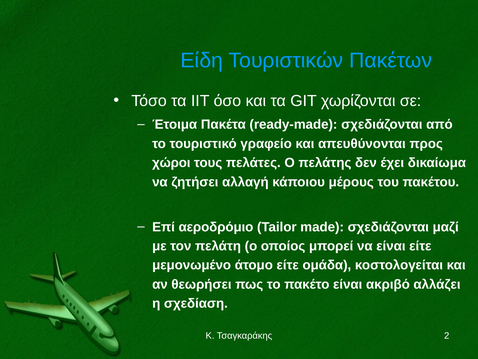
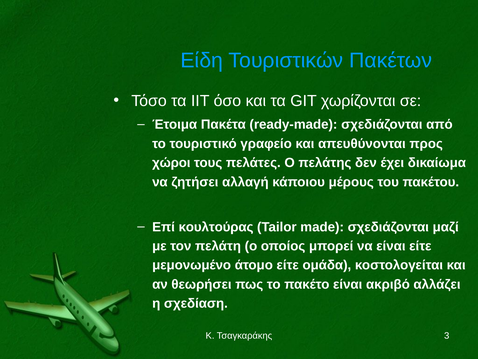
αεροδρόμιο: αεροδρόμιο -> κουλτούρας
2: 2 -> 3
